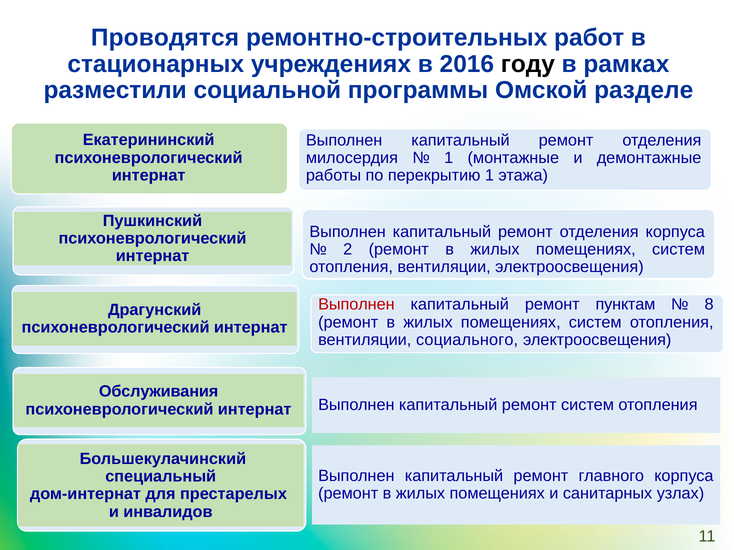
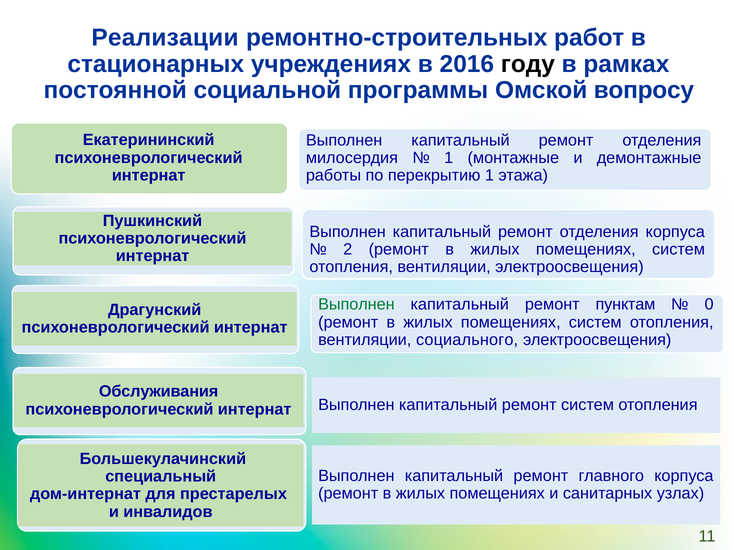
Проводятся: Проводятся -> Реализации
разместили: разместили -> постоянной
разделе: разделе -> вопросу
Выполнен at (356, 305) colour: red -> green
8: 8 -> 0
